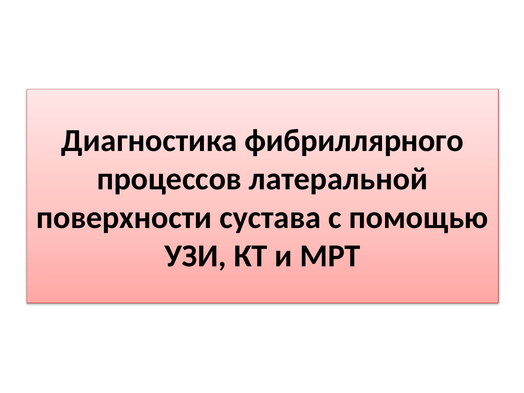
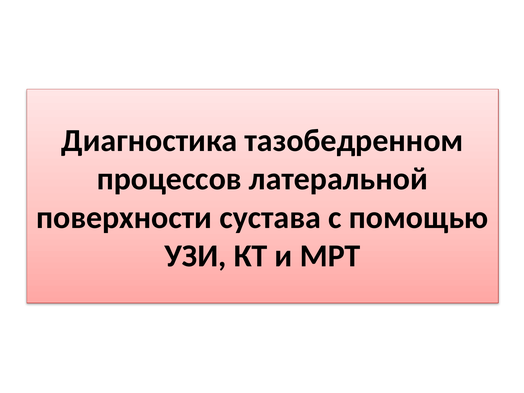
фибриллярного: фибриллярного -> тазобедренном
